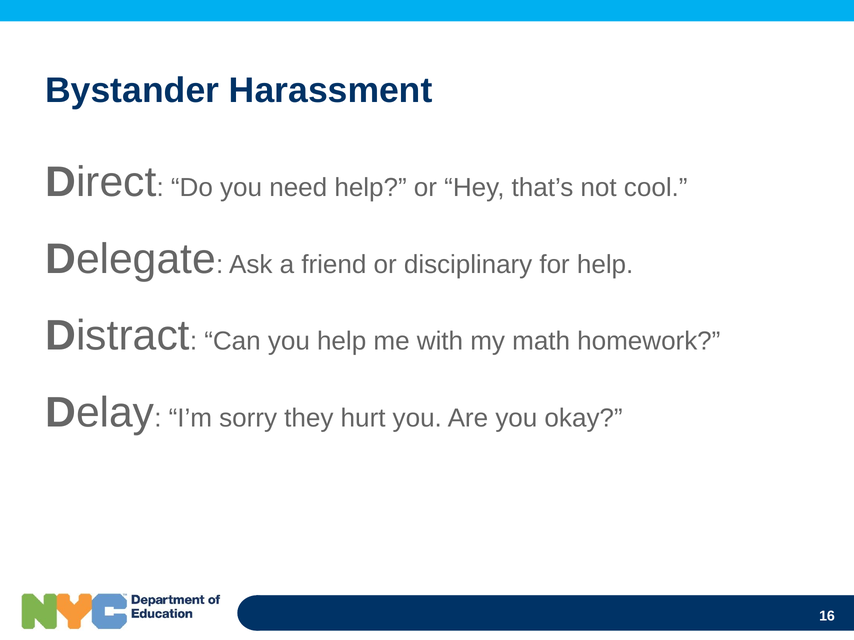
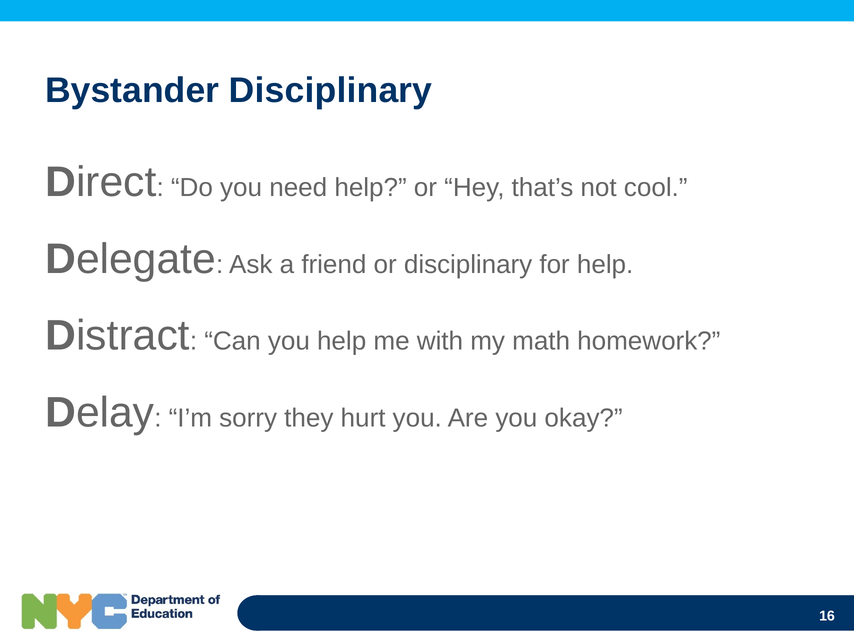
Bystander Harassment: Harassment -> Disciplinary
